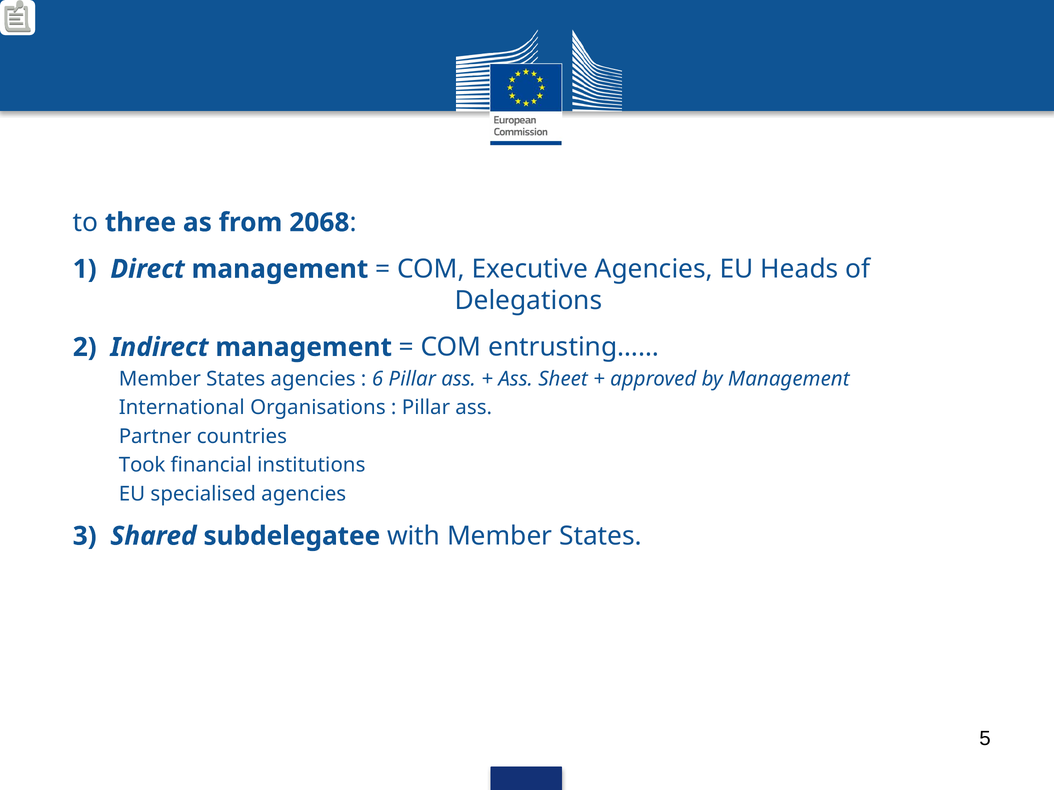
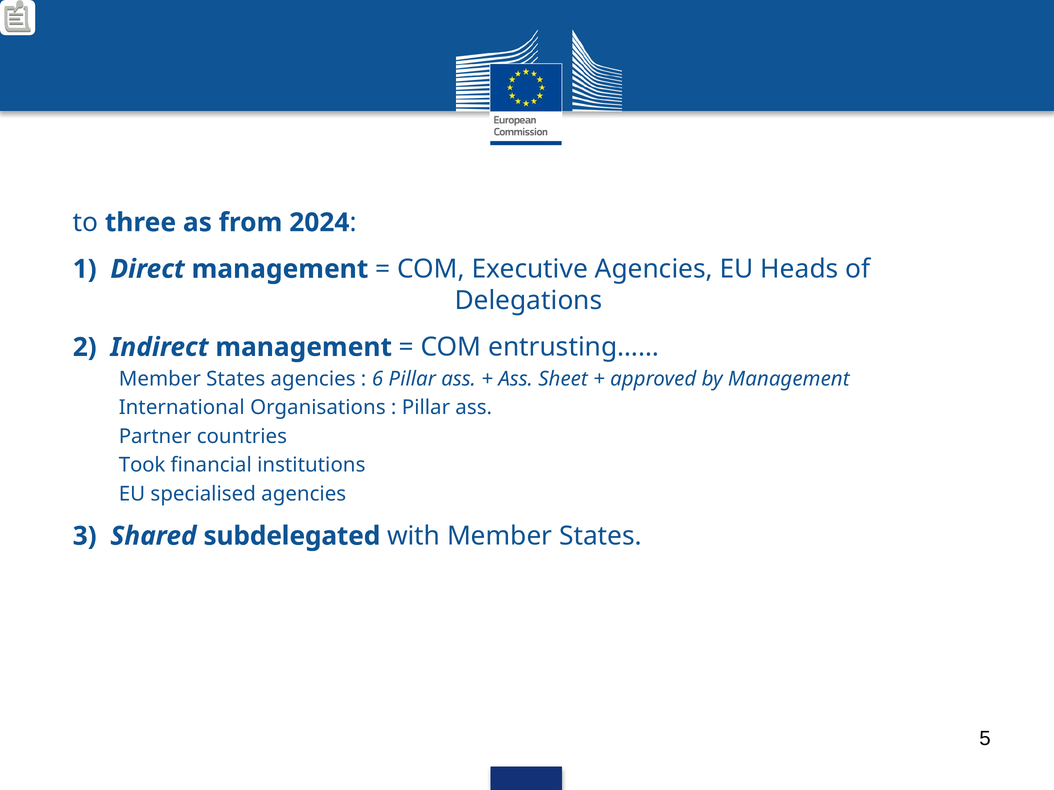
2068: 2068 -> 2024
subdelegatee: subdelegatee -> subdelegated
